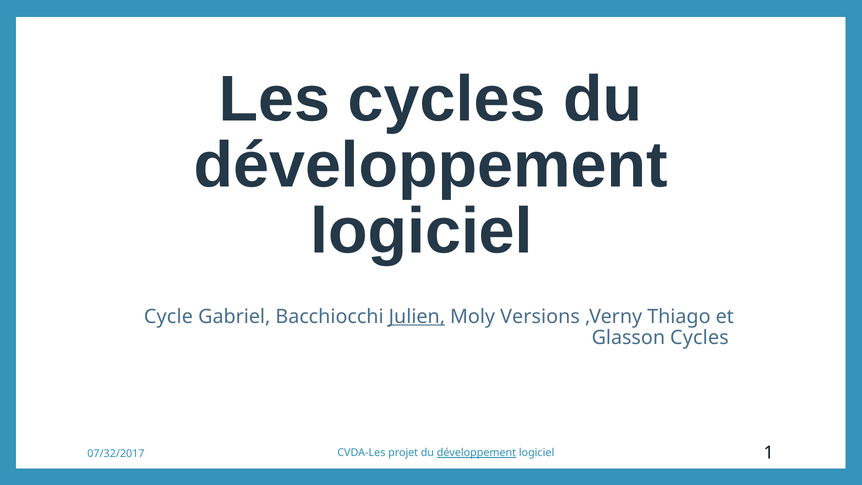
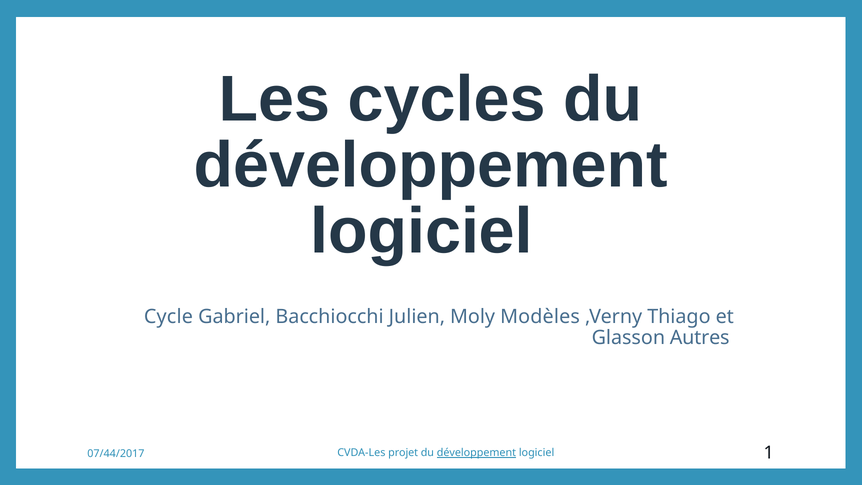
Julien underline: present -> none
Versions: Versions -> Modèles
Glasson Cycles: Cycles -> Autres
07/32/2017: 07/32/2017 -> 07/44/2017
